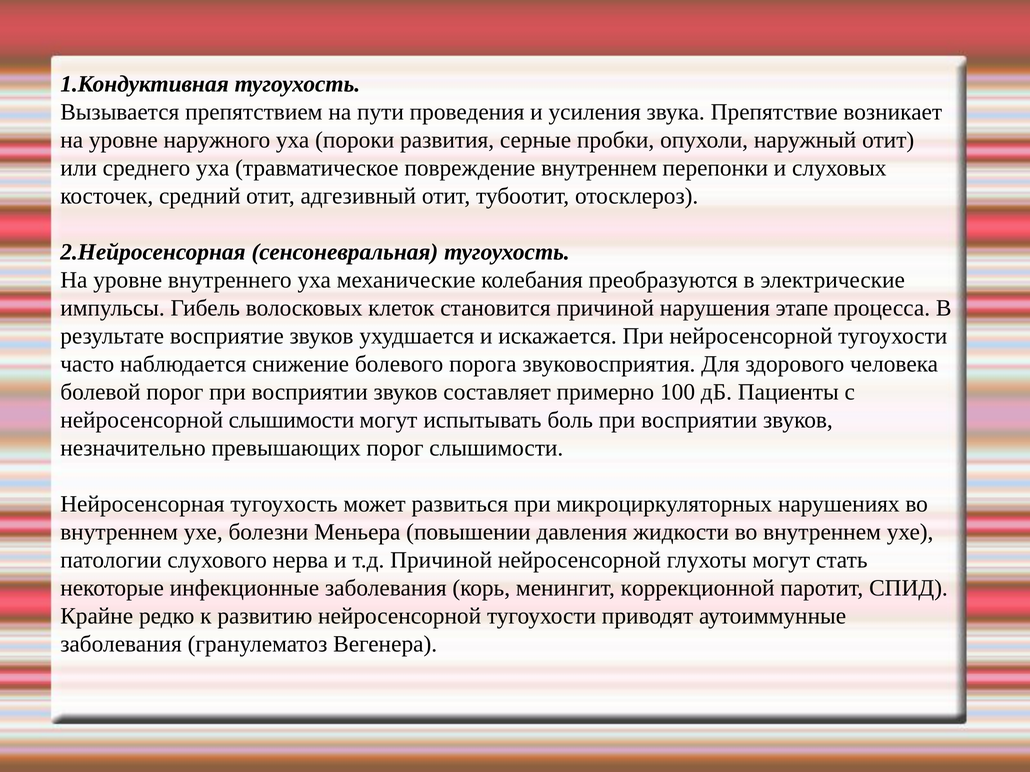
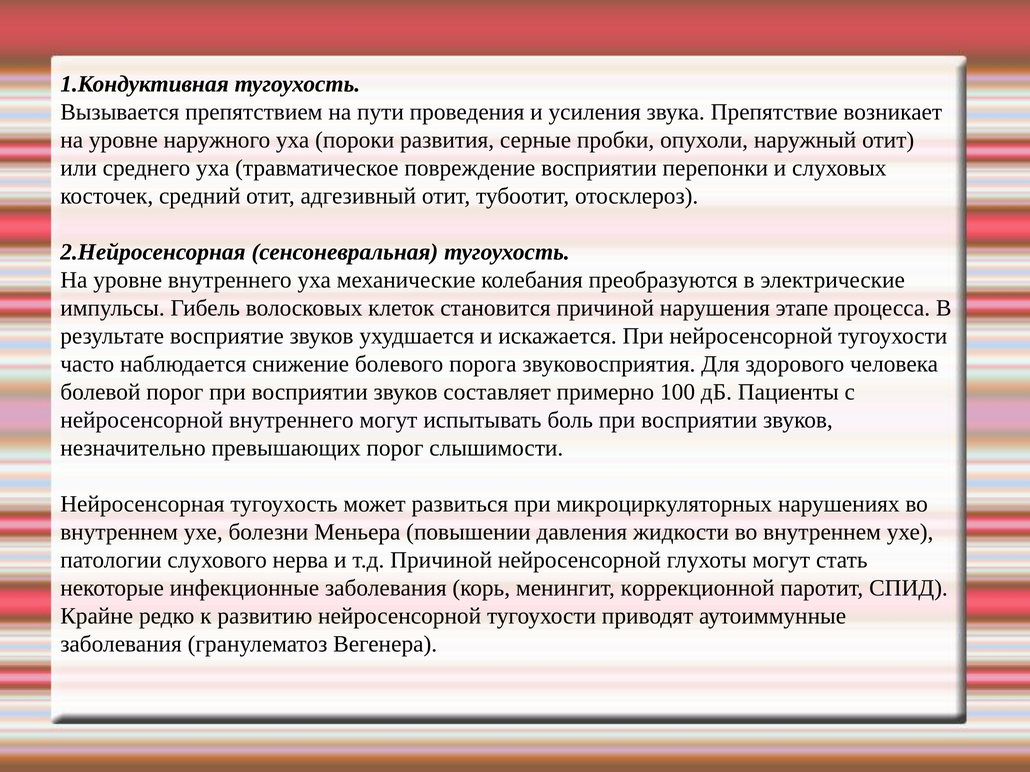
повреждение внутреннем: внутреннем -> восприятии
нейросенсорной слышимости: слышимости -> внутреннего
